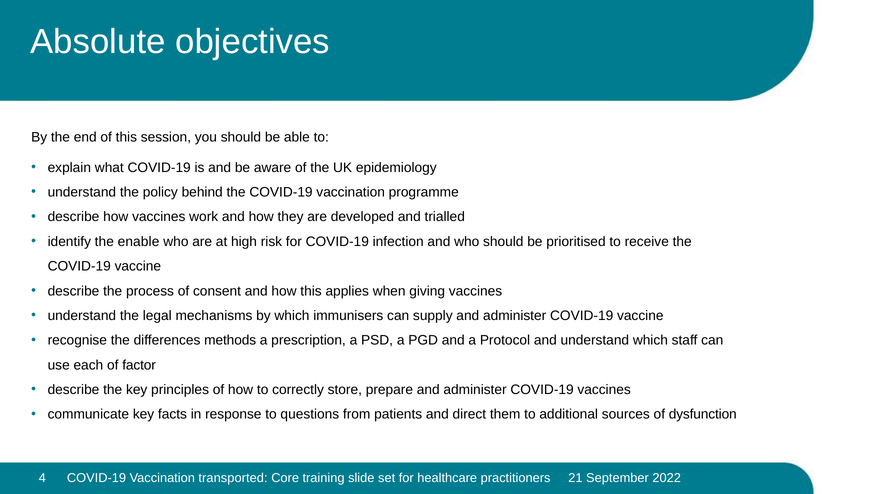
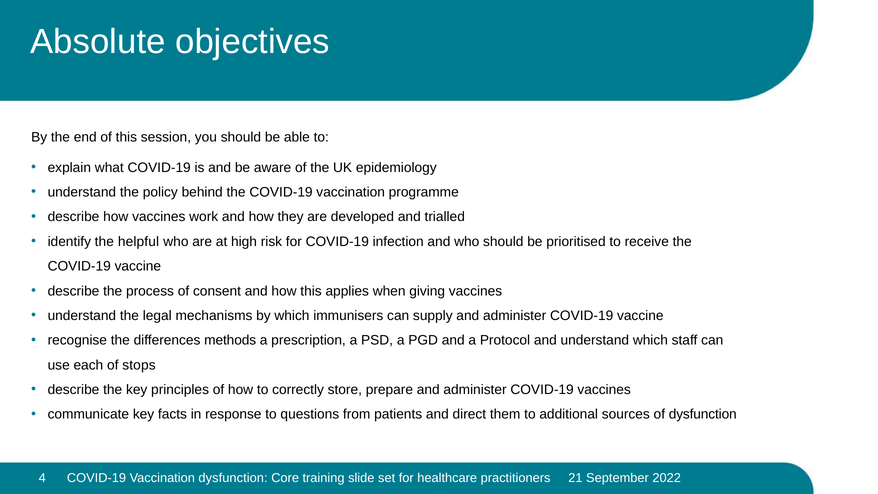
enable: enable -> helpful
factor: factor -> stops
Vaccination transported: transported -> dysfunction
